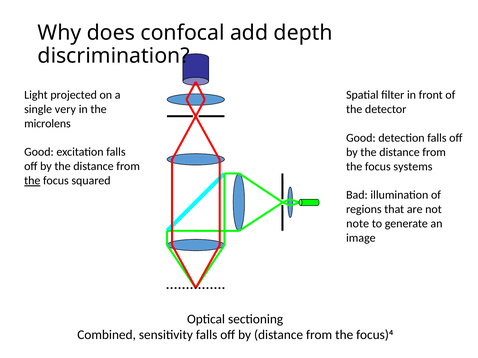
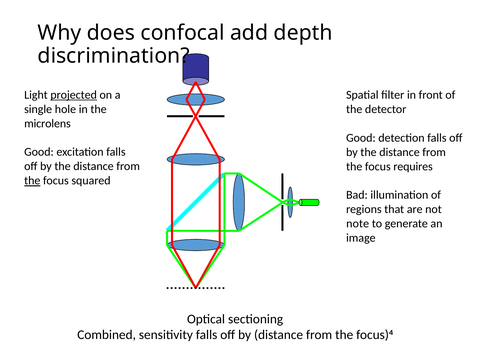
projected underline: none -> present
very: very -> hole
systems: systems -> requires
